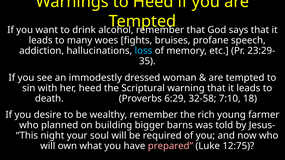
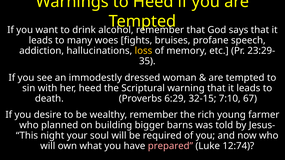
loss colour: light blue -> yellow
32-58: 32-58 -> 32-15
18: 18 -> 67
12:75: 12:75 -> 12:74
